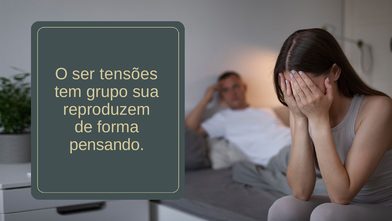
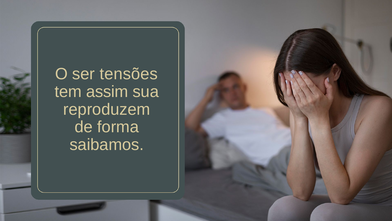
grupo: grupo -> assim
pensando: pensando -> saibamos
